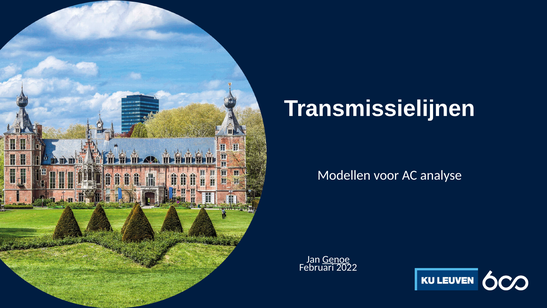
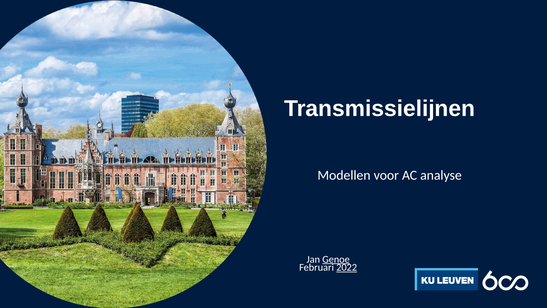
2022 underline: none -> present
